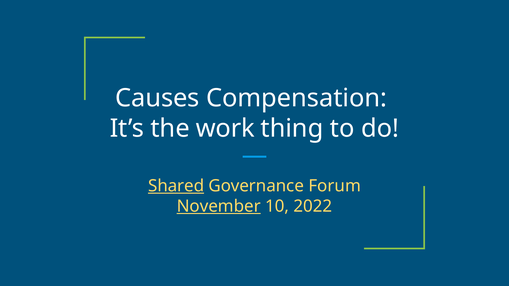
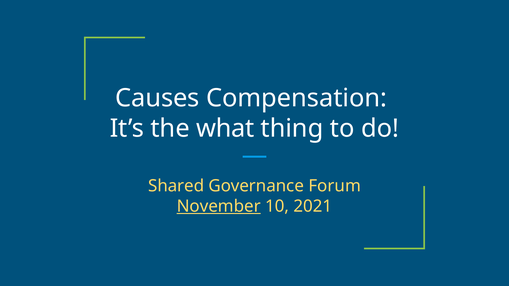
work: work -> what
Shared underline: present -> none
2022: 2022 -> 2021
